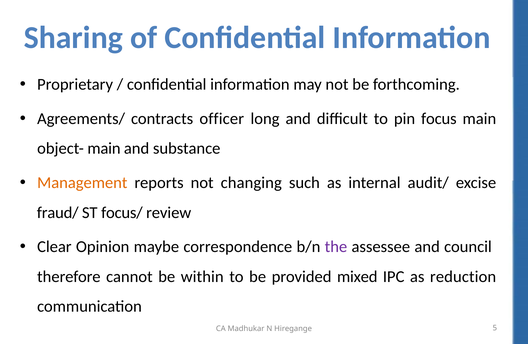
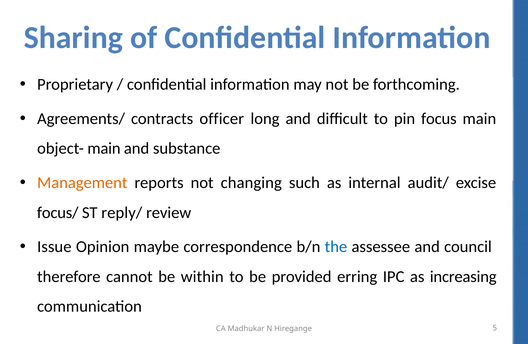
fraud/: fraud/ -> focus/
focus/: focus/ -> reply/
Clear: Clear -> Issue
the colour: purple -> blue
mixed: mixed -> erring
reduction: reduction -> increasing
